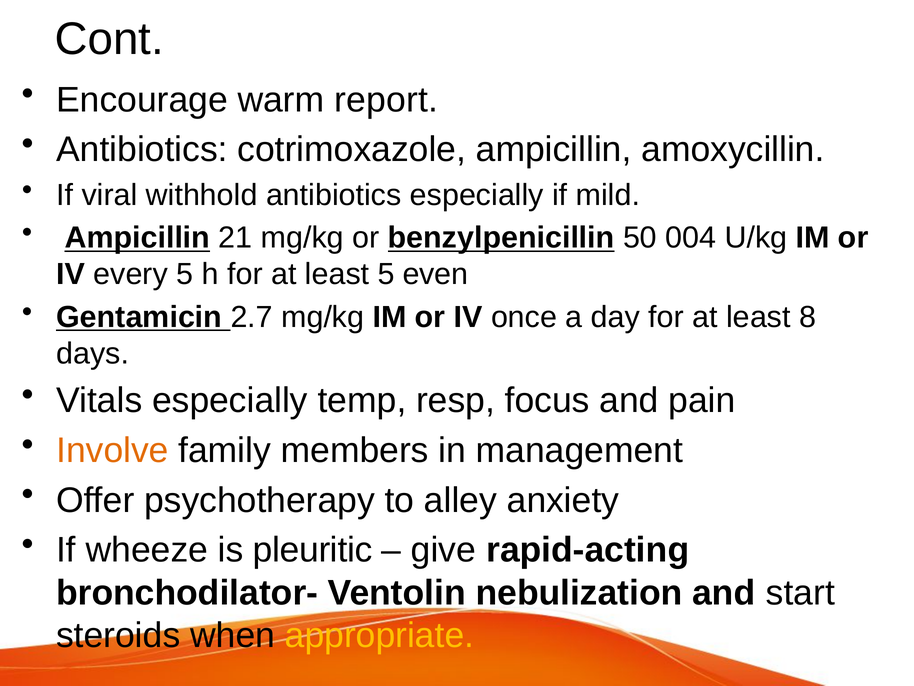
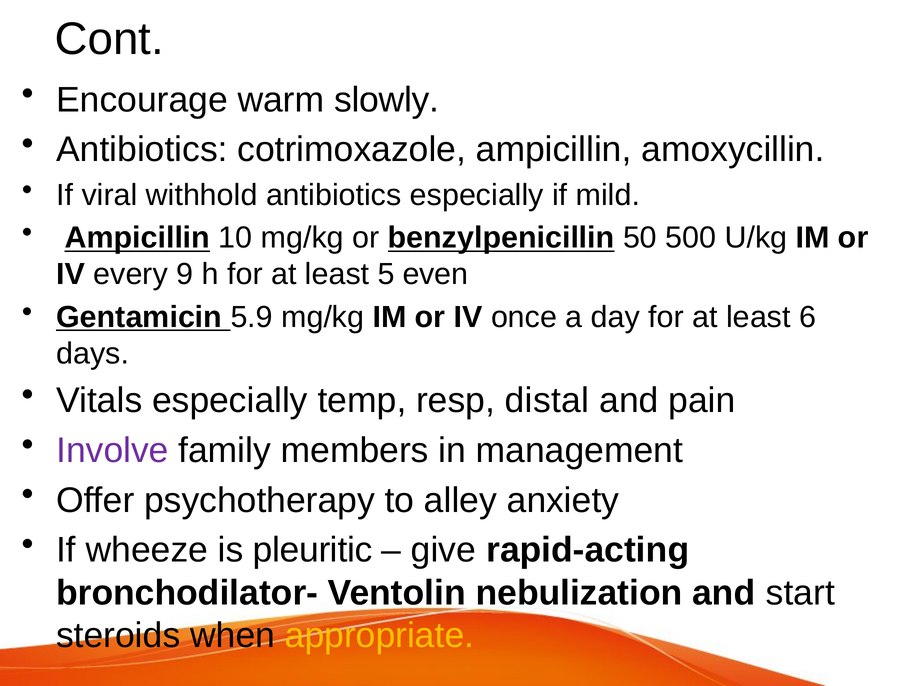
report: report -> slowly
21: 21 -> 10
004: 004 -> 500
every 5: 5 -> 9
2.7: 2.7 -> 5.9
8: 8 -> 6
focus: focus -> distal
Involve colour: orange -> purple
